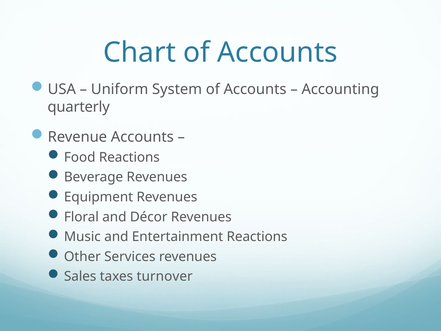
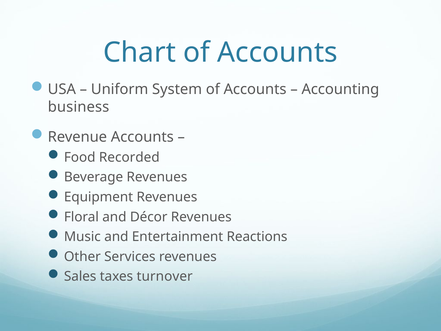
quarterly: quarterly -> business
Food Reactions: Reactions -> Recorded
